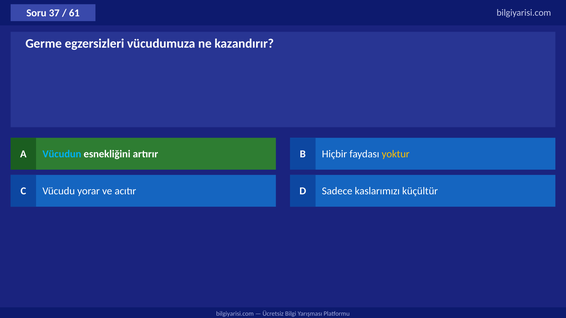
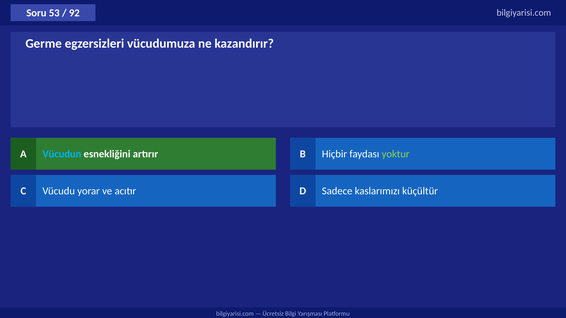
37: 37 -> 53
61: 61 -> 92
yoktur colour: yellow -> light green
